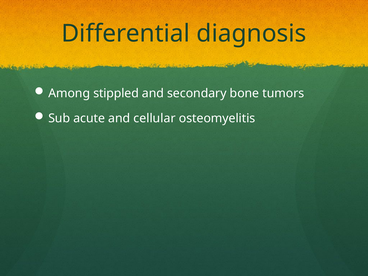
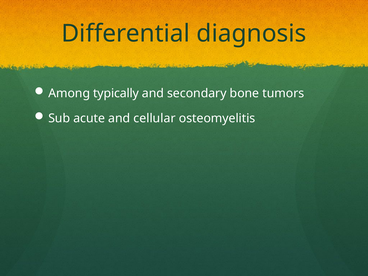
stippled: stippled -> typically
